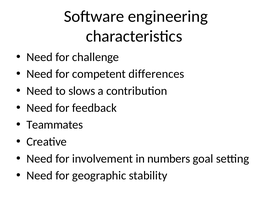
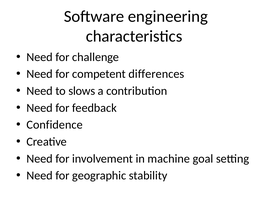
Teammates: Teammates -> Confidence
numbers: numbers -> machine
